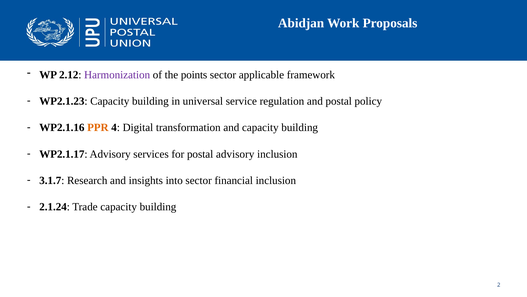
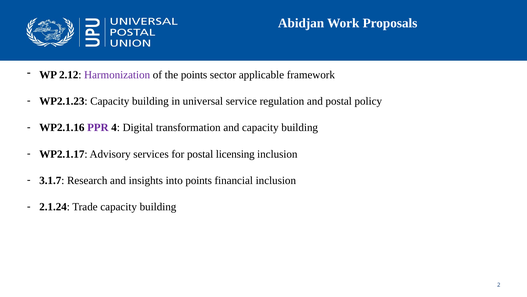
PPR colour: orange -> purple
postal advisory: advisory -> licensing
into sector: sector -> points
